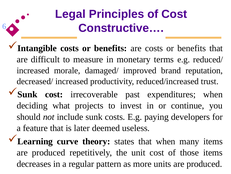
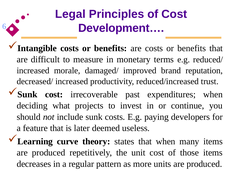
Constructive…: Constructive… -> Development…
